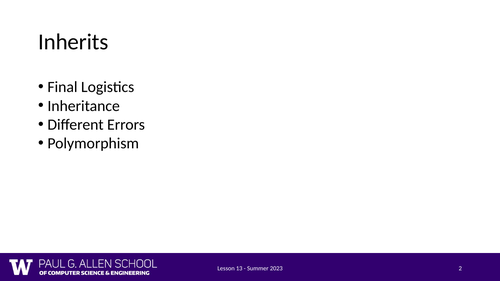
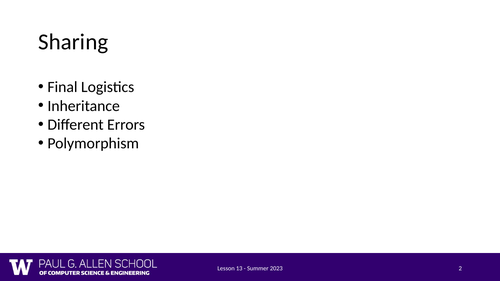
Inherits: Inherits -> Sharing
